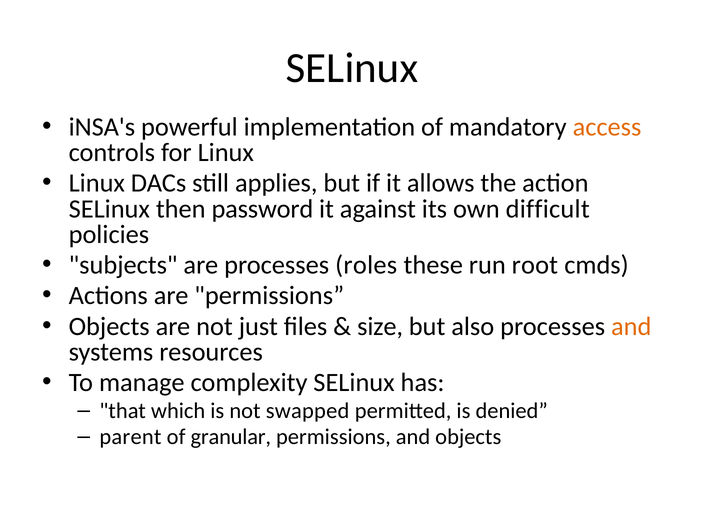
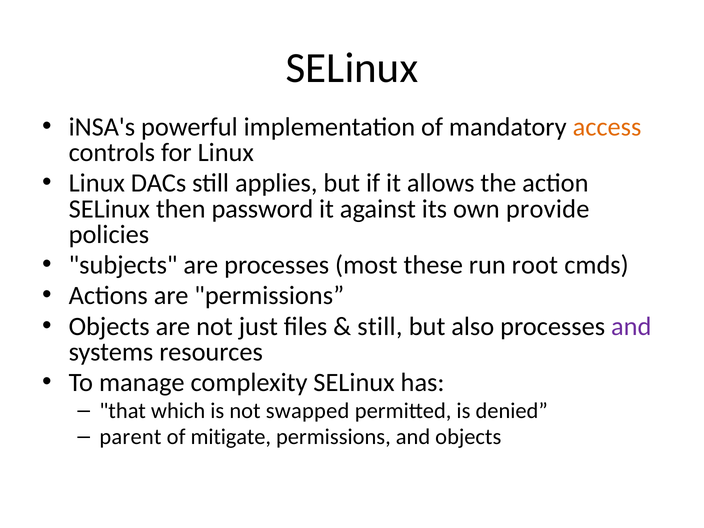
difficult: difficult -> provide
roles: roles -> most
size at (380, 326): size -> still
and at (631, 326) colour: orange -> purple
granular: granular -> mitigate
